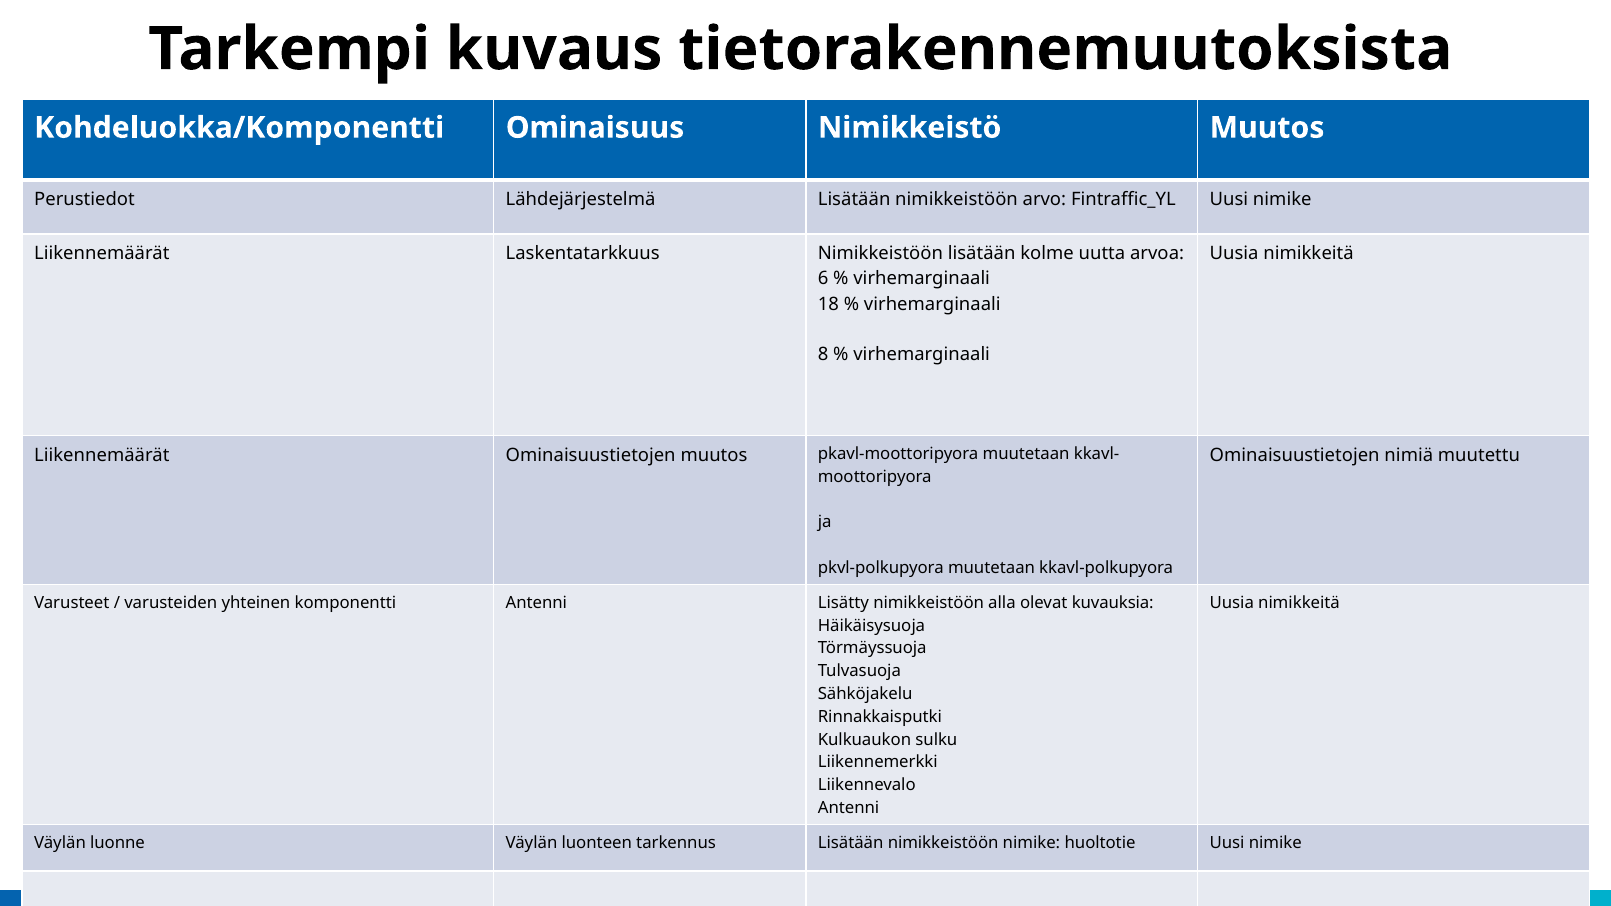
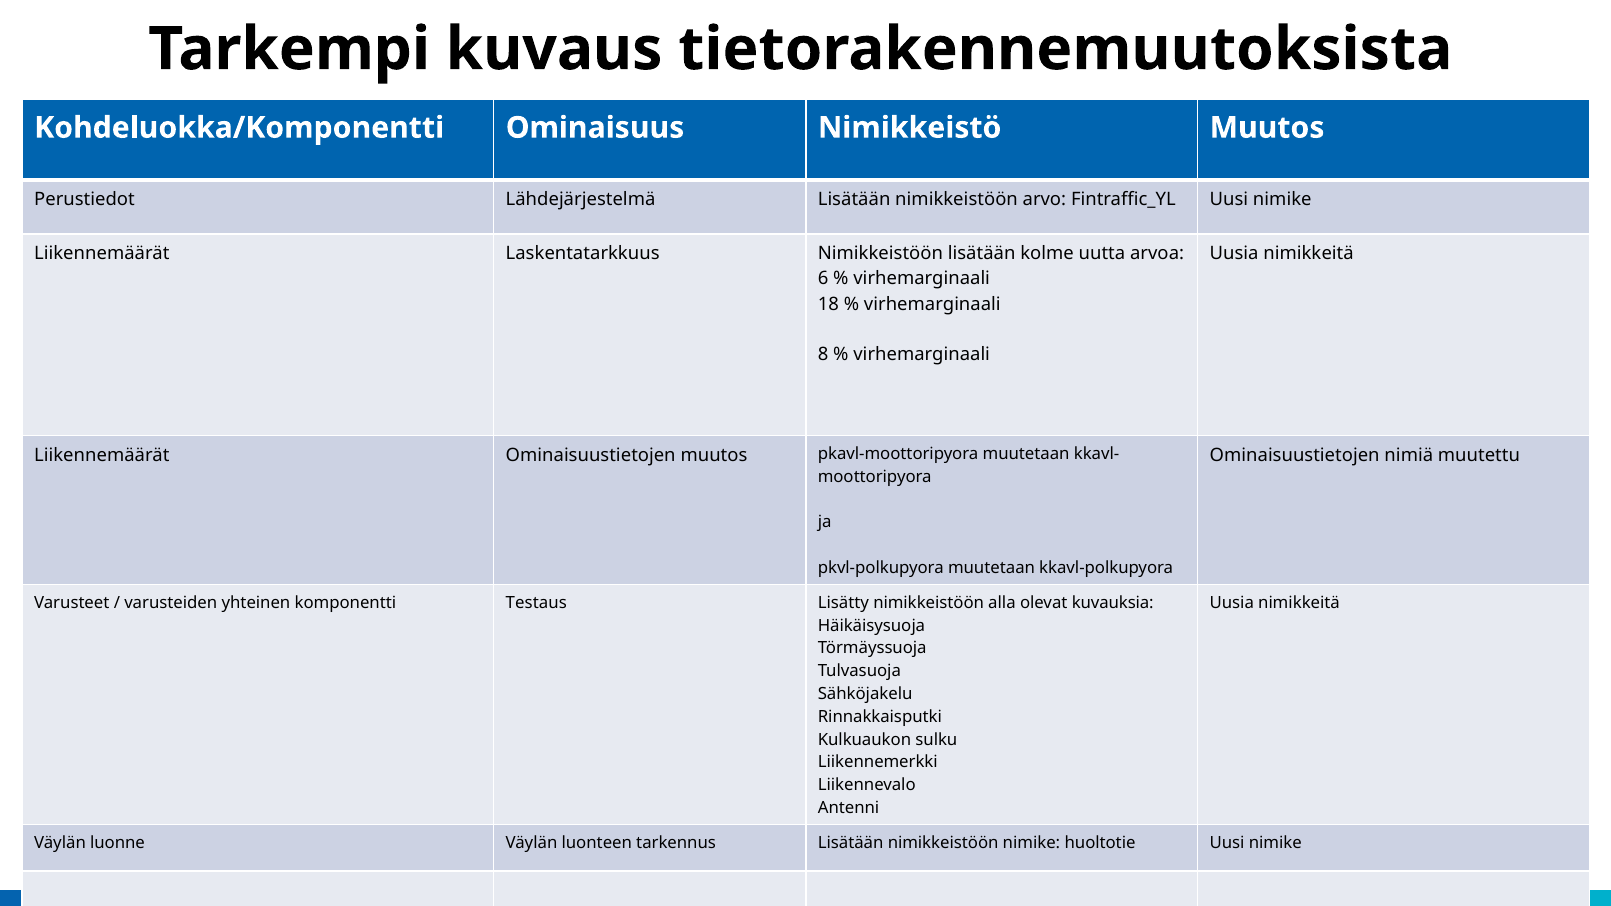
komponentti Antenni: Antenni -> Testaus
